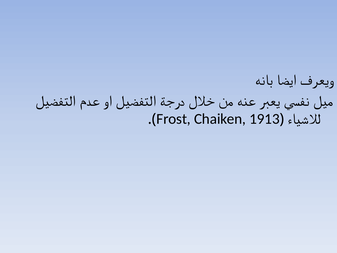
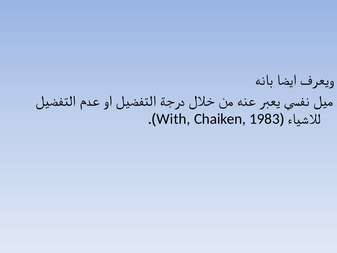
Frost: Frost -> With
1913: 1913 -> 1983
